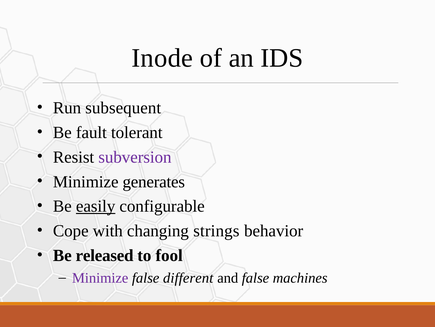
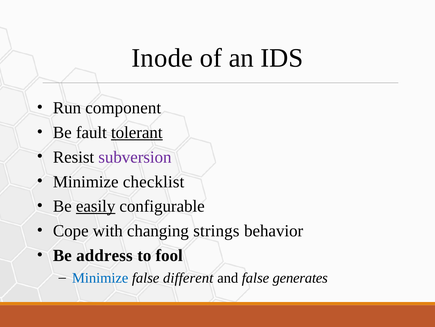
subsequent: subsequent -> component
tolerant underline: none -> present
generates: generates -> checklist
released: released -> address
Minimize at (100, 277) colour: purple -> blue
machines: machines -> generates
